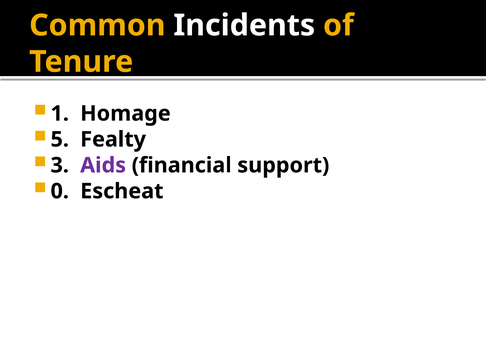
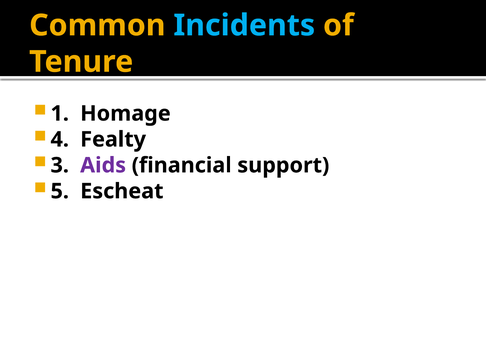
Incidents colour: white -> light blue
5: 5 -> 4
0: 0 -> 5
